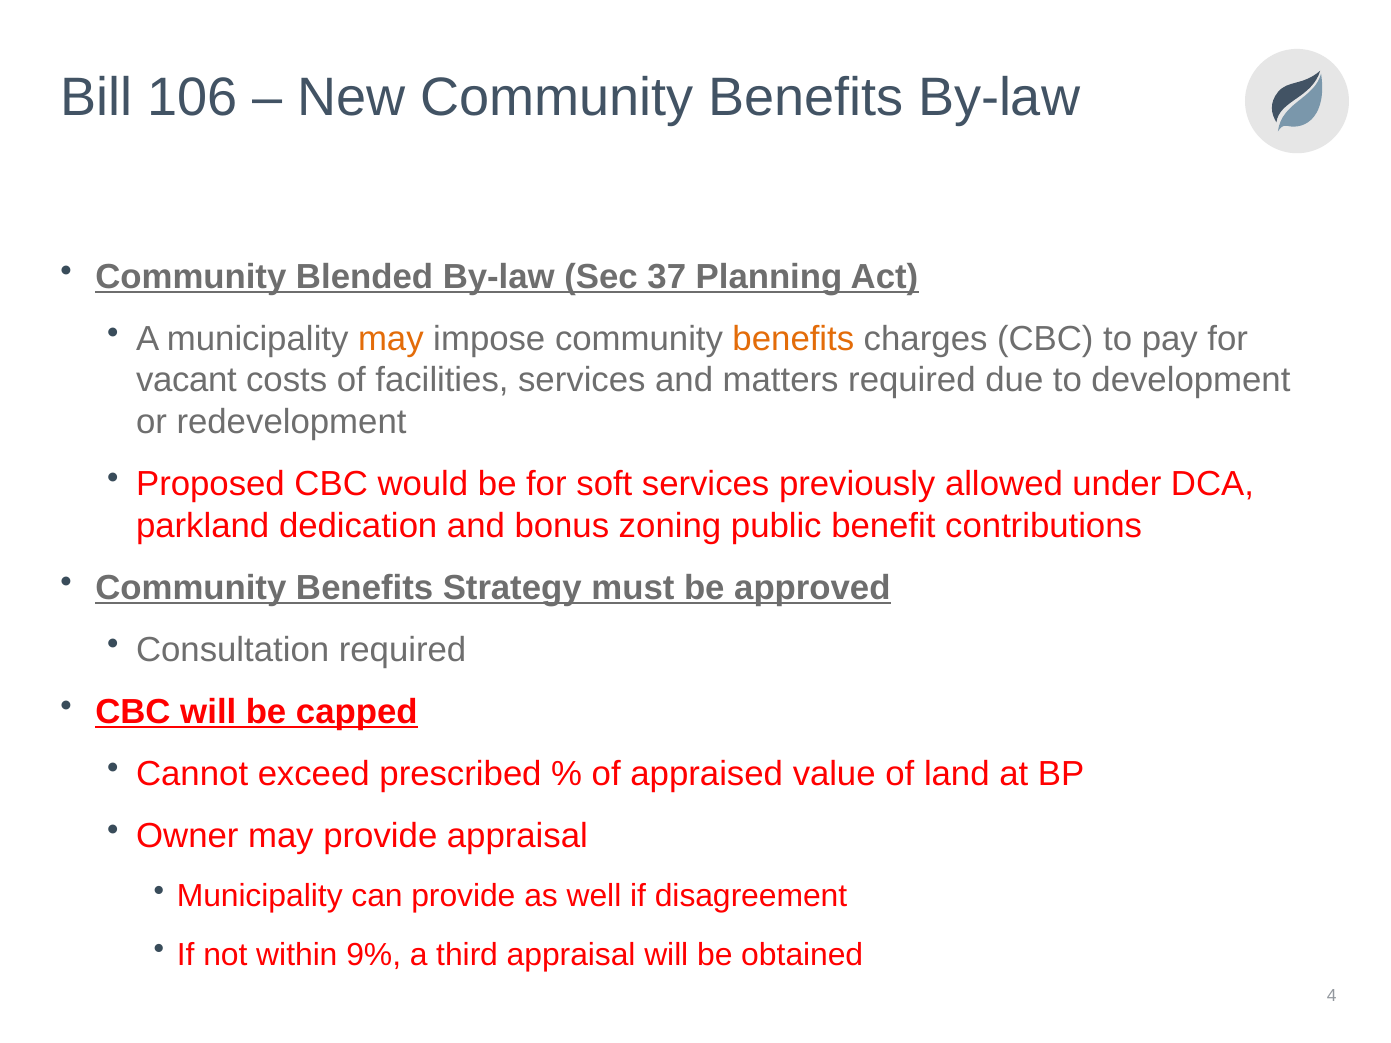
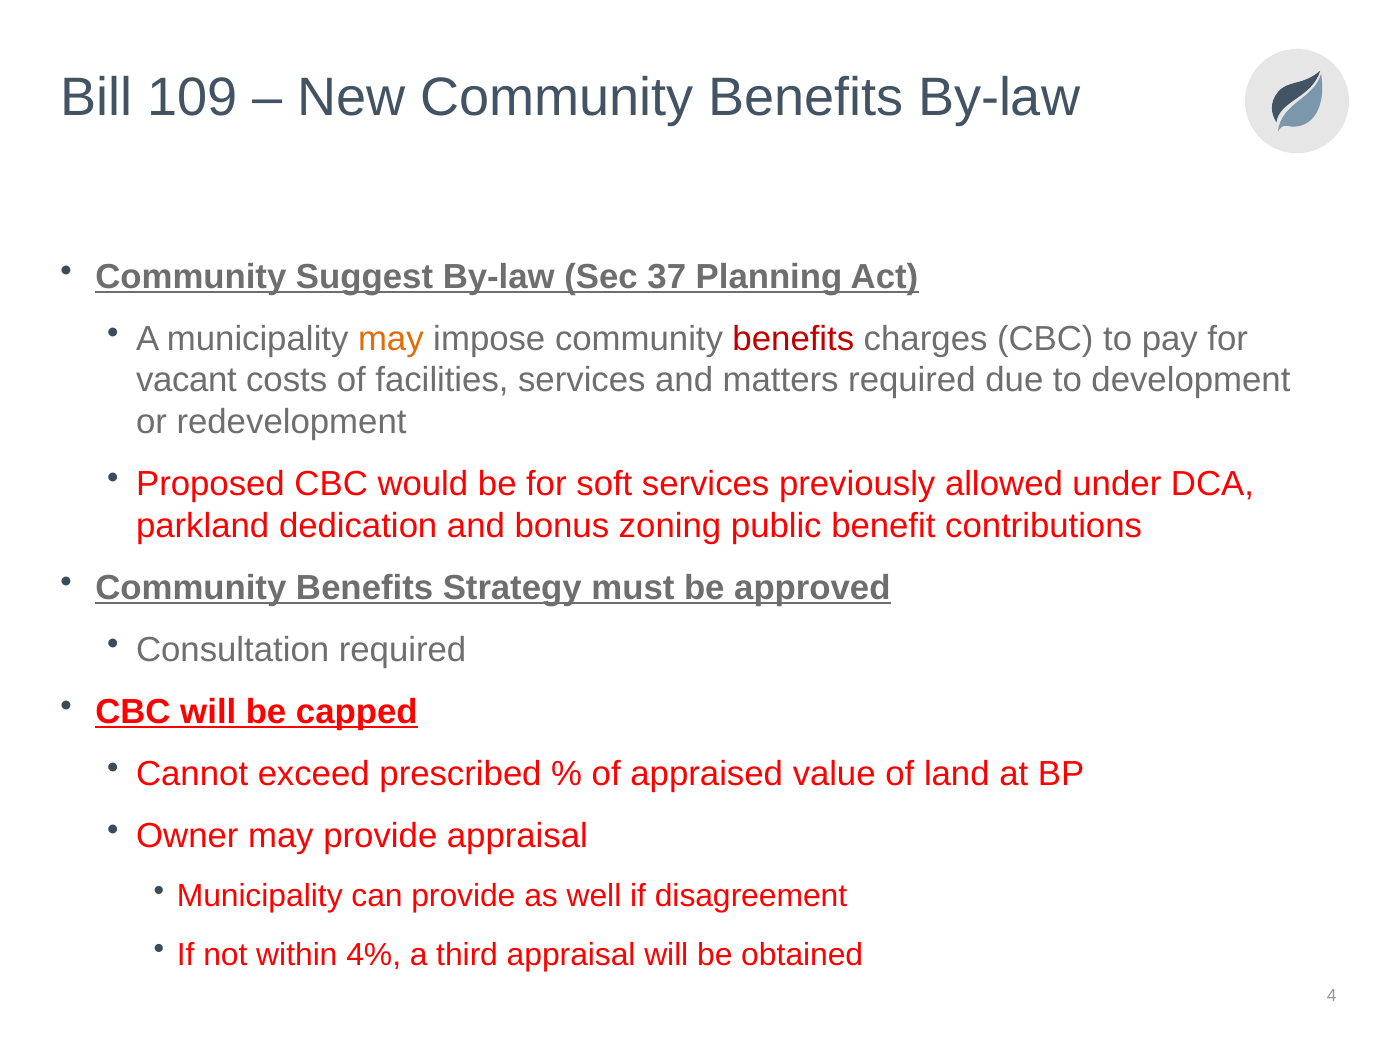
106: 106 -> 109
Blended: Blended -> Suggest
benefits at (793, 339) colour: orange -> red
9%: 9% -> 4%
